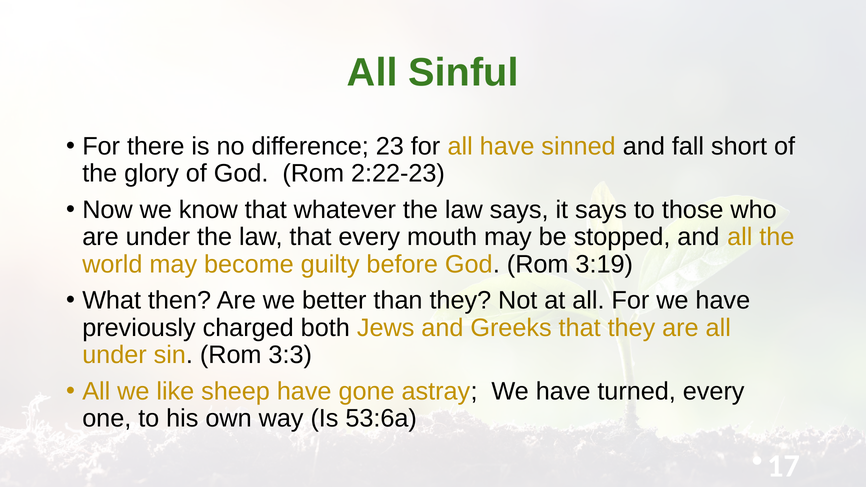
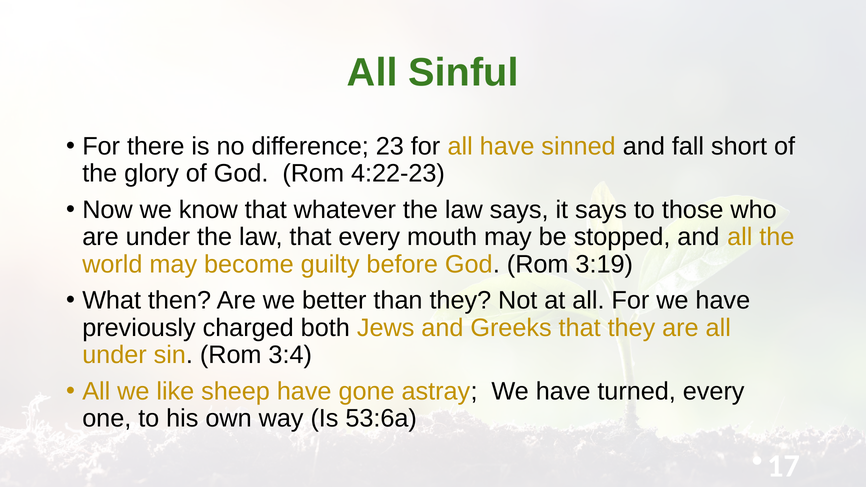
2:22-23: 2:22-23 -> 4:22-23
3:3: 3:3 -> 3:4
